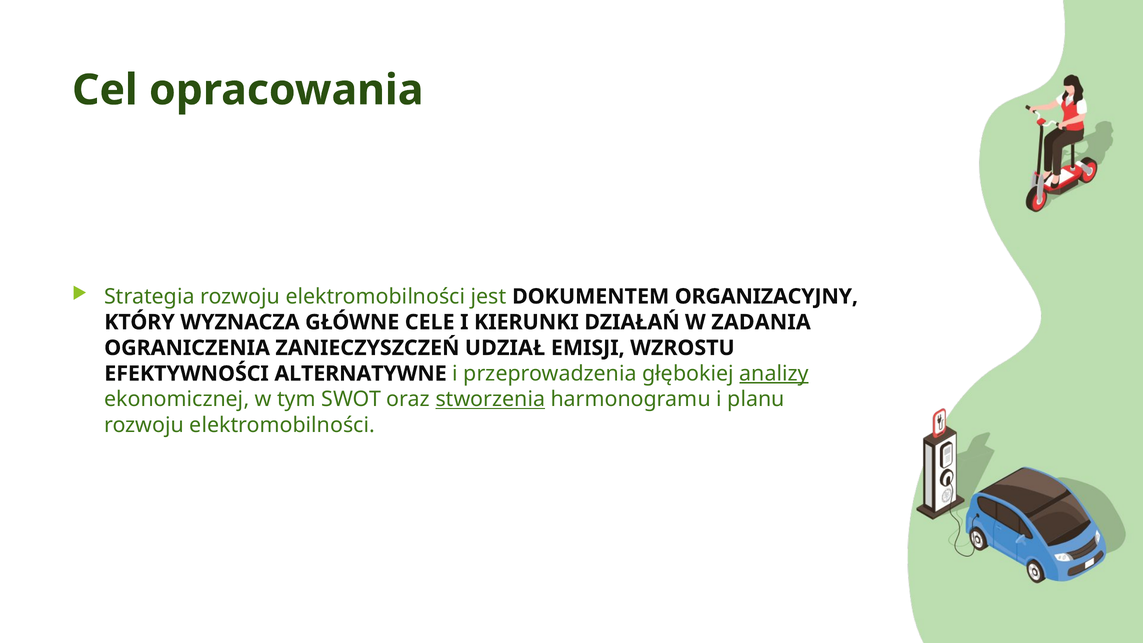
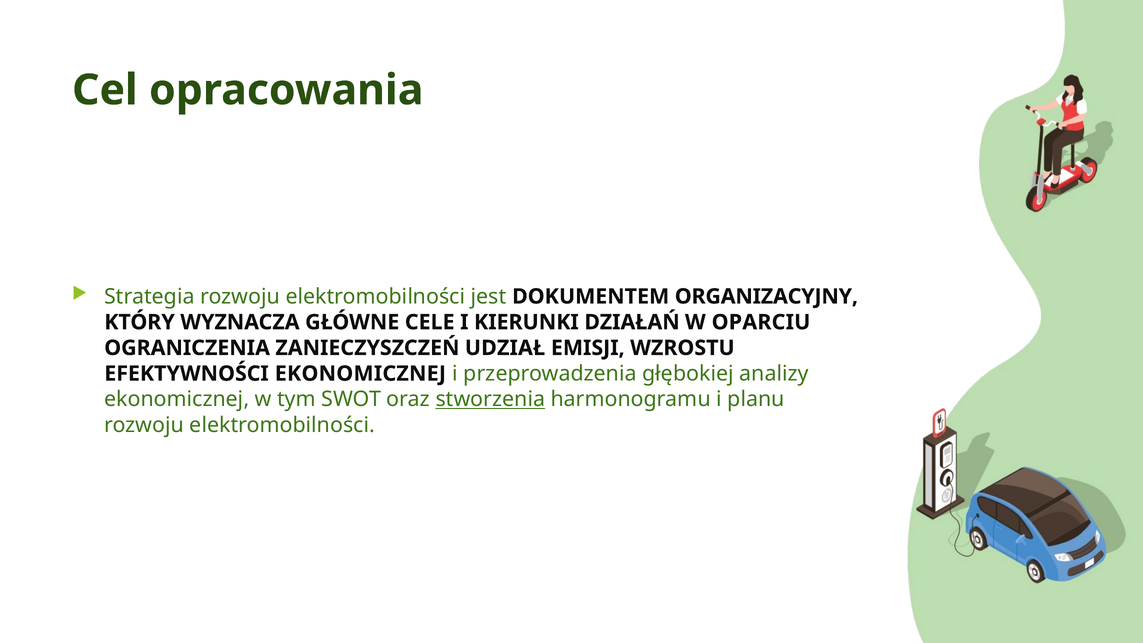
ZADANIA: ZADANIA -> OPARCIU
EFEKTYWNOŚCI ALTERNATYWNE: ALTERNATYWNE -> EKONOMICZNEJ
analizy underline: present -> none
